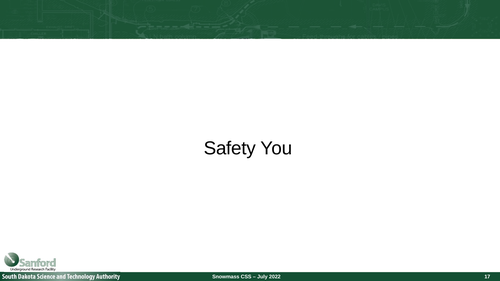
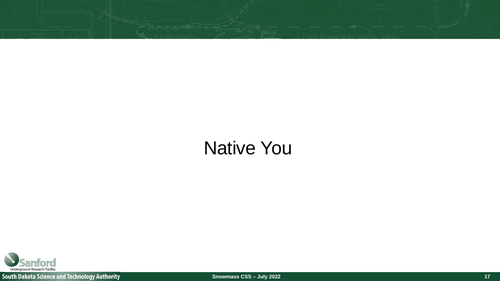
Safety: Safety -> Native
